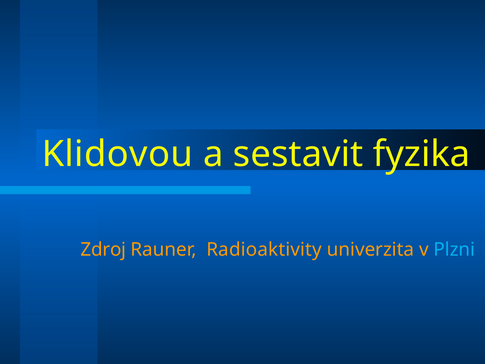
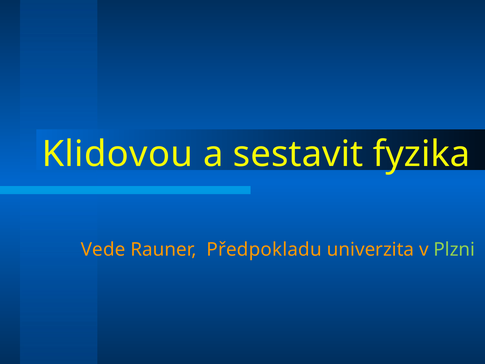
Zdroj: Zdroj -> Vede
Radioaktivity: Radioaktivity -> Předpokladu
Plzni colour: light blue -> light green
